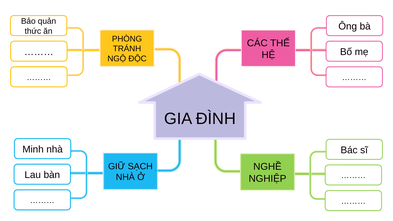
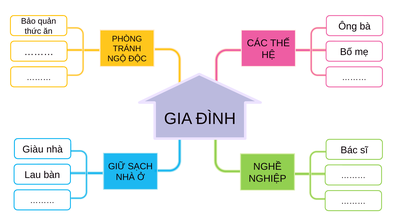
Minh: Minh -> Giàu
